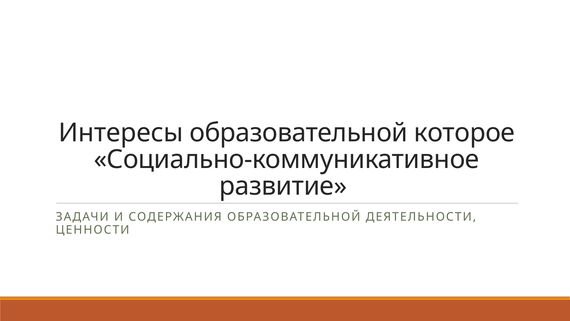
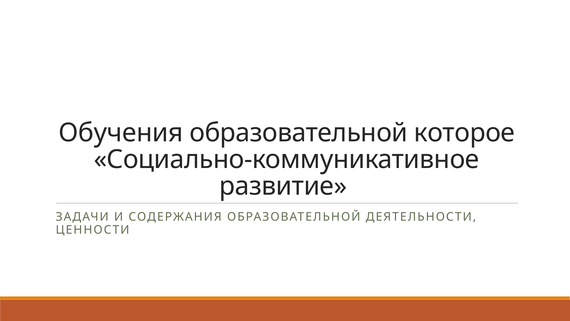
Интересы: Интересы -> Обучения
